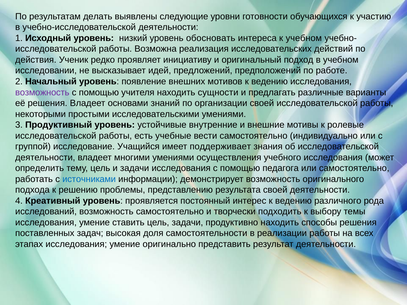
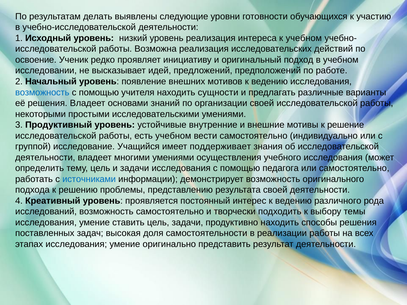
уровень обосновать: обосновать -> реализация
действия: действия -> освоение
возможность at (42, 92) colour: purple -> blue
ролевые: ролевые -> решение
есть учебные: учебные -> учебном
